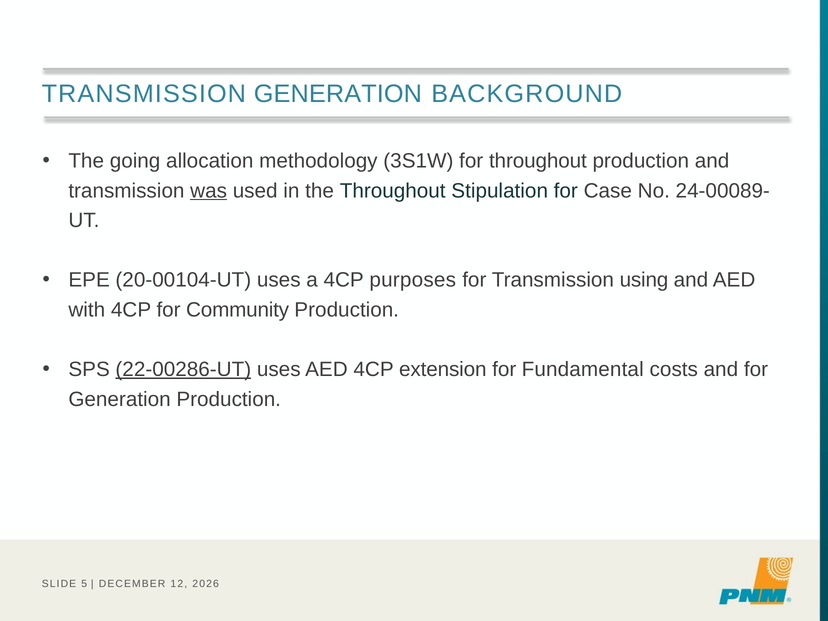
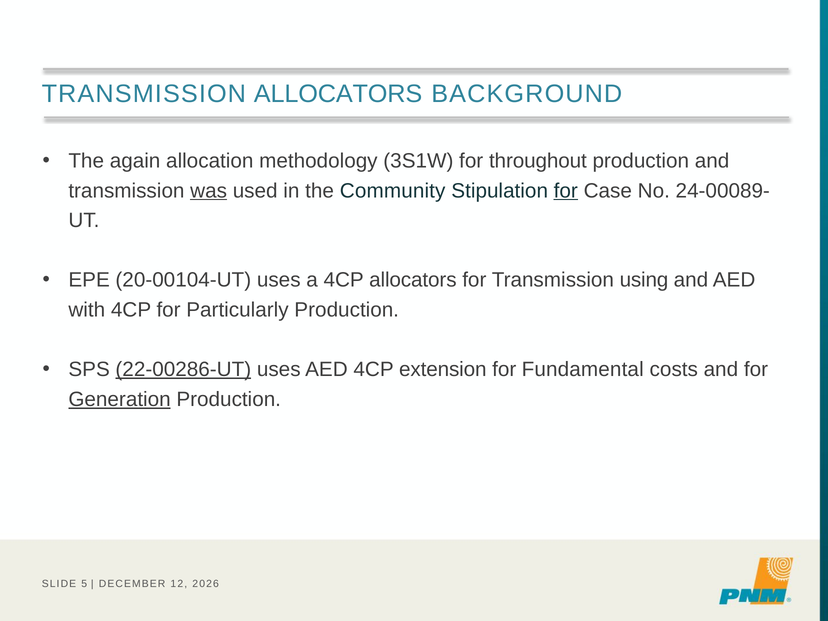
TRANSMISSION GENERATION: GENERATION -> ALLOCATORS
going: going -> again
the Throughout: Throughout -> Community
for at (566, 191) underline: none -> present
4CP purposes: purposes -> allocators
Community: Community -> Particularly
Generation at (120, 399) underline: none -> present
